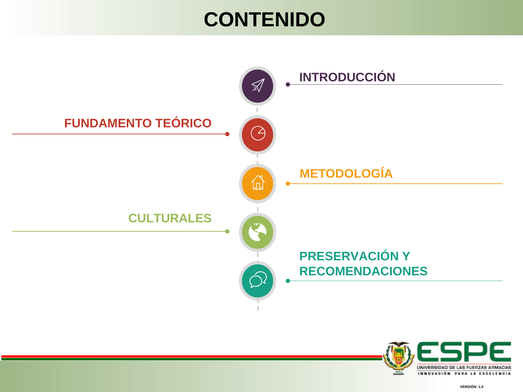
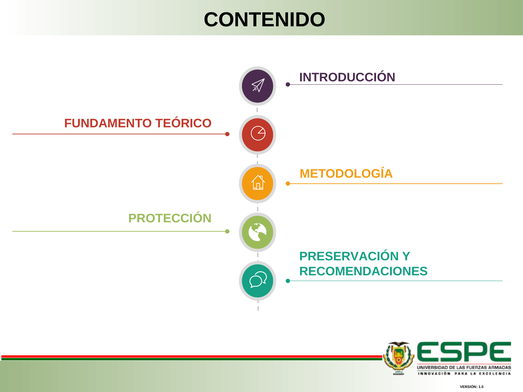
CULTURALES: CULTURALES -> PROTECCIÓN
